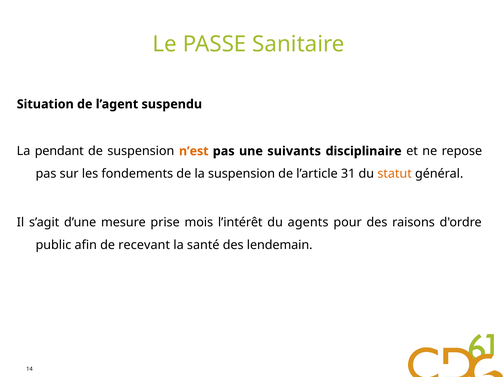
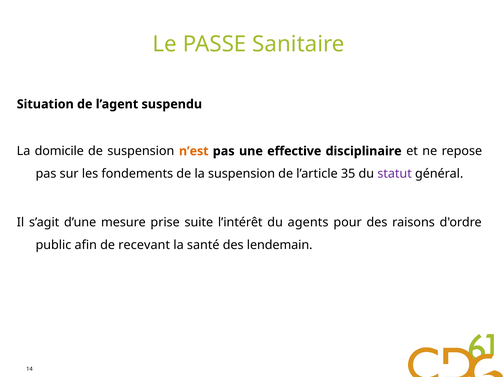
pendant: pendant -> domicile
suivants: suivants -> effective
31: 31 -> 35
statut colour: orange -> purple
mois: mois -> suite
